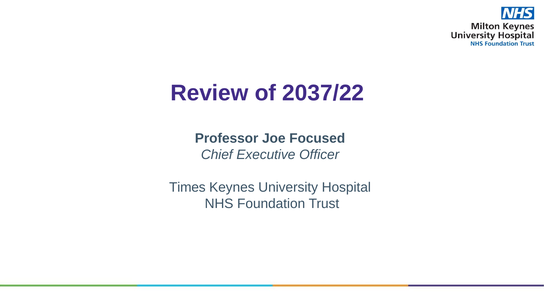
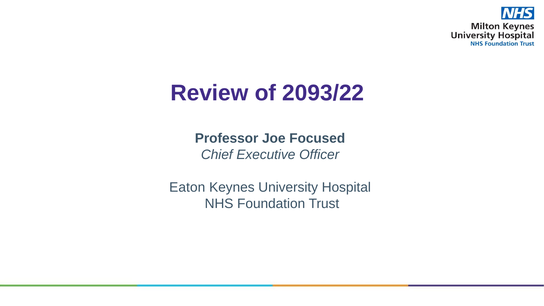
2037/22: 2037/22 -> 2093/22
Times: Times -> Eaton
